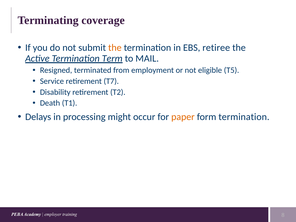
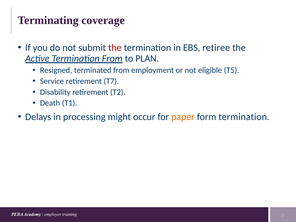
the at (115, 48) colour: orange -> red
Termination Term: Term -> From
MAIL: MAIL -> PLAN
